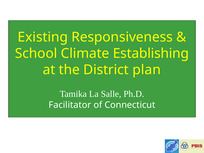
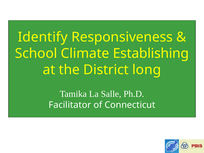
Existing: Existing -> Identify
plan: plan -> long
